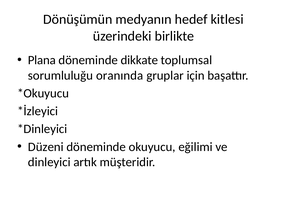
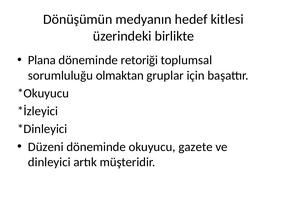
dikkate: dikkate -> retoriği
oranında: oranında -> olmaktan
eğilimi: eğilimi -> gazete
